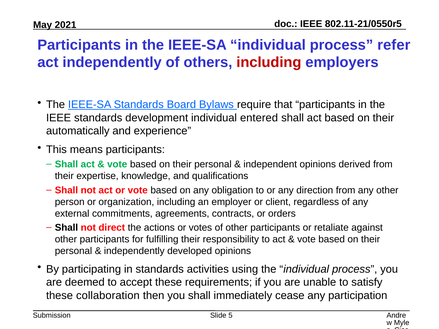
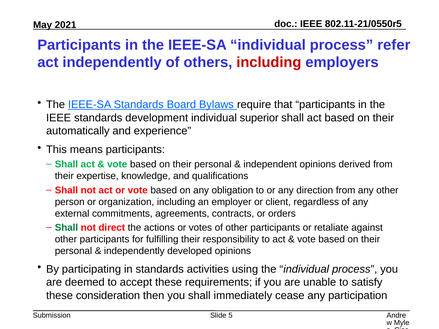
entered: entered -> superior
Shall at (66, 228) colour: black -> green
collaboration: collaboration -> consideration
